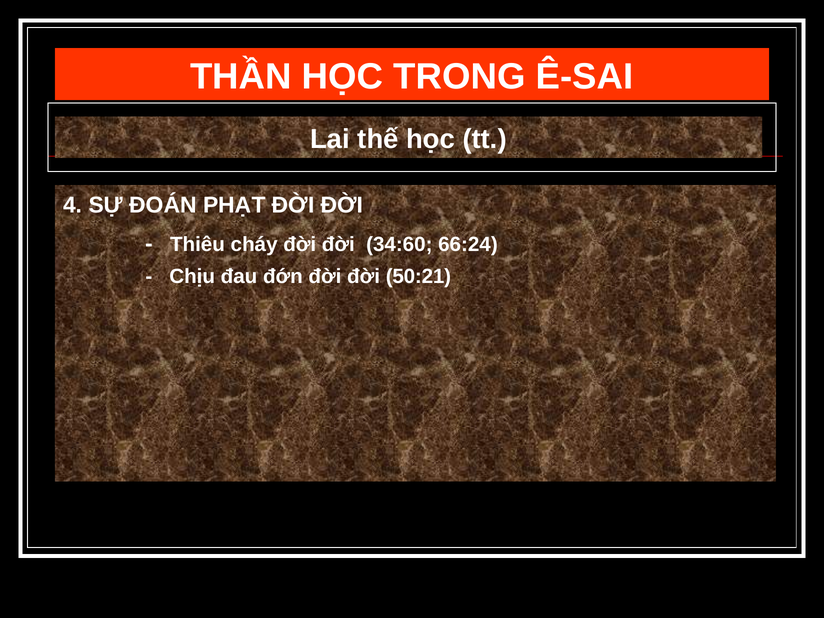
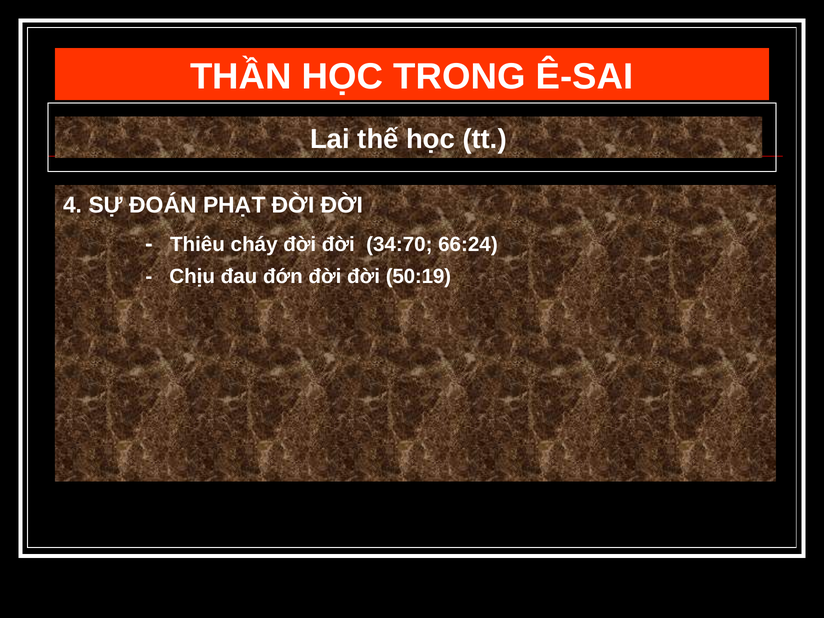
34:60: 34:60 -> 34:70
50:21: 50:21 -> 50:19
